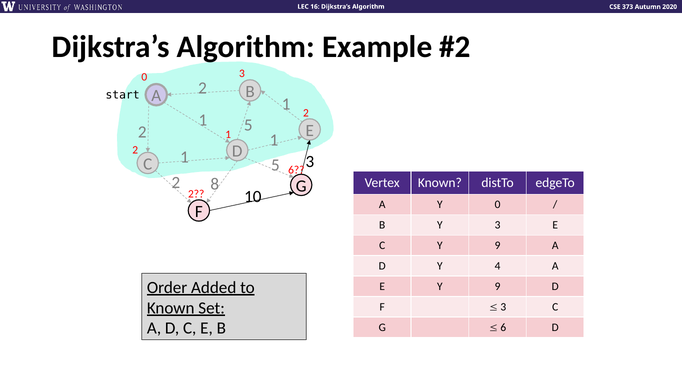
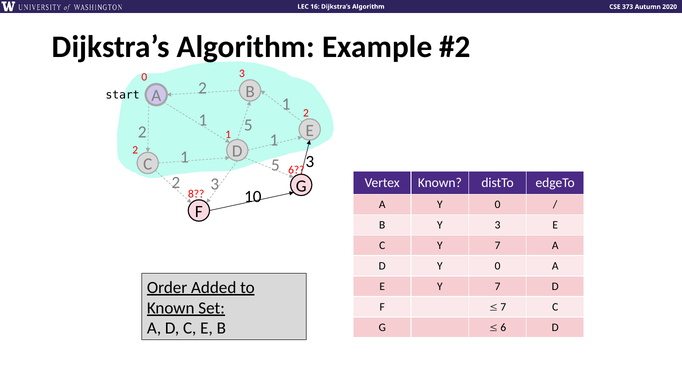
2 8: 8 -> 3
2 at (196, 194): 2 -> 8
C Y 9: 9 -> 7
D Y 4: 4 -> 0
E Y 9: 9 -> 7
3 at (503, 307): 3 -> 7
